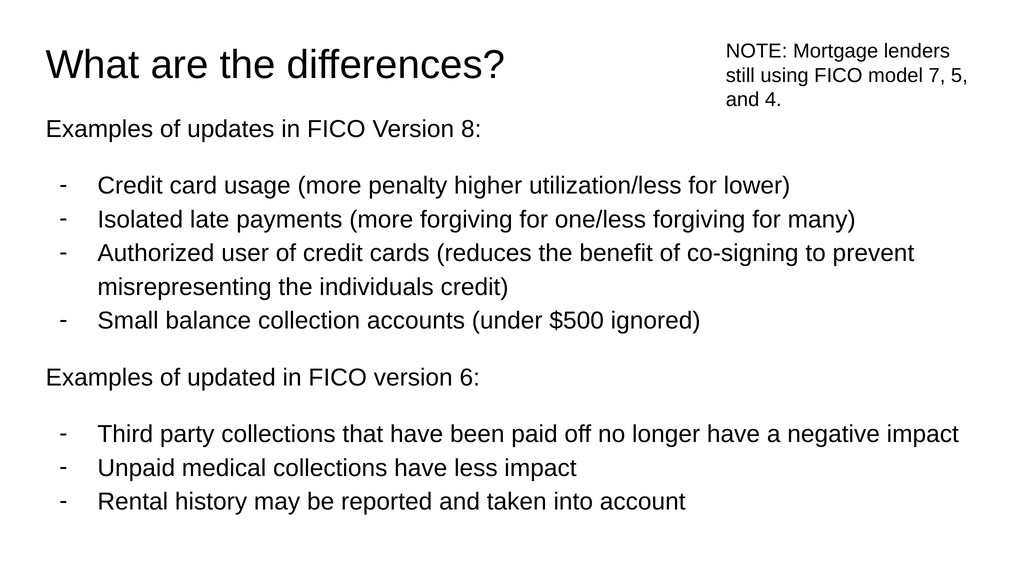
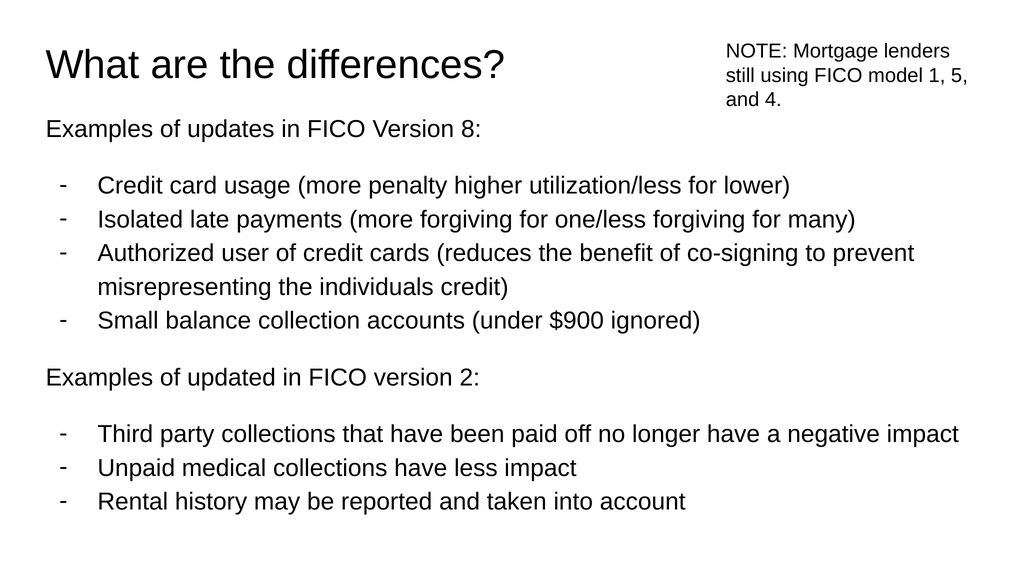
7: 7 -> 1
$500: $500 -> $900
6: 6 -> 2
